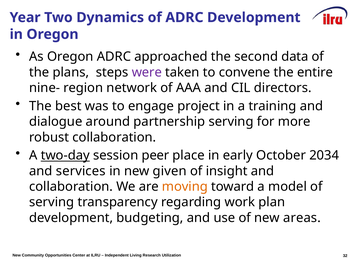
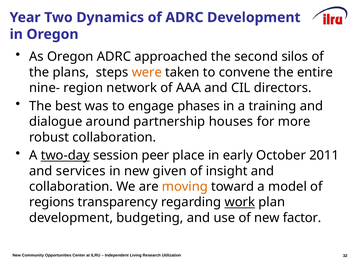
data: data -> silos
were colour: purple -> orange
project: project -> phases
partnership serving: serving -> houses
2034: 2034 -> 2011
serving at (52, 202): serving -> regions
work underline: none -> present
areas: areas -> factor
